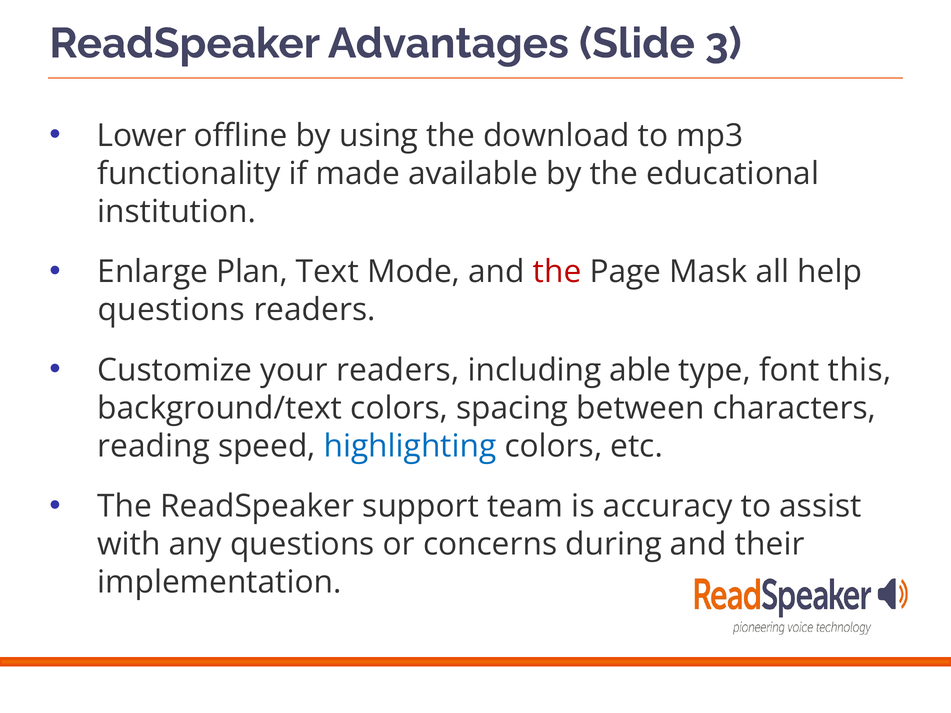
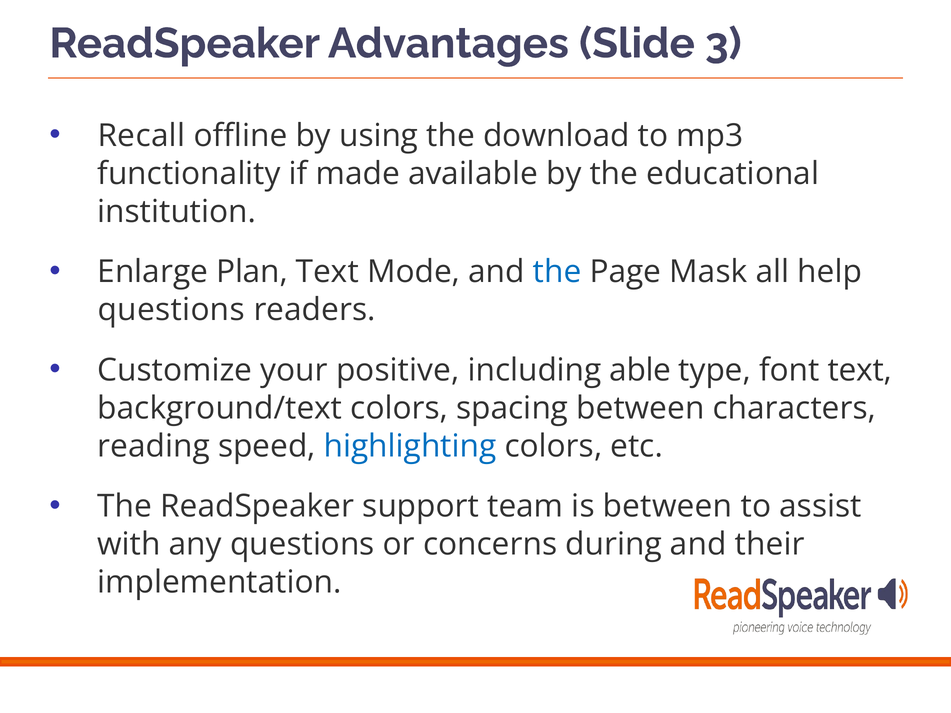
Lower: Lower -> Recall
the at (557, 272) colour: red -> blue
your readers: readers -> positive
font this: this -> text
is accuracy: accuracy -> between
